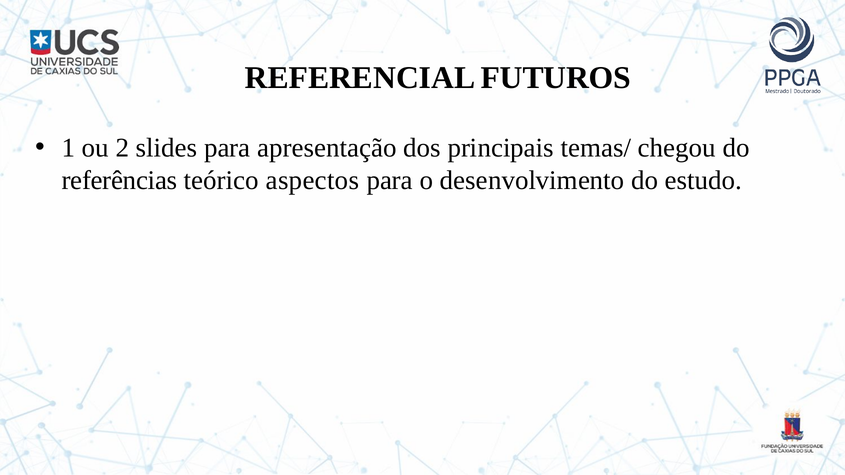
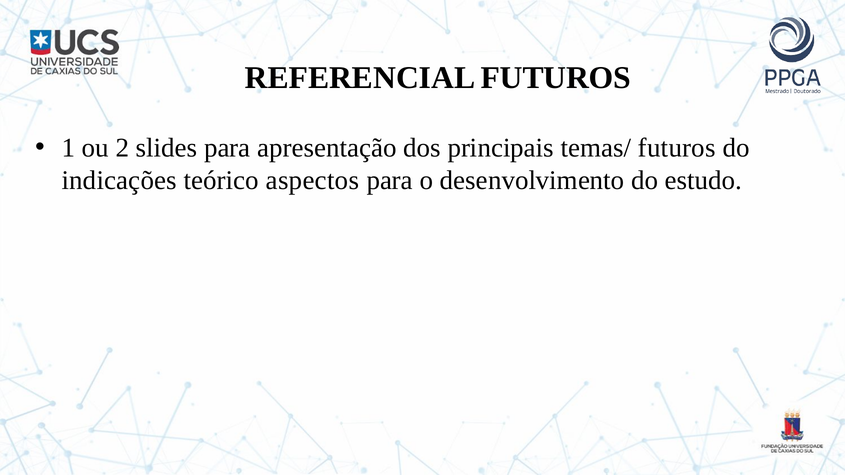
temas/ chegou: chegou -> futuros
referências: referências -> indicações
